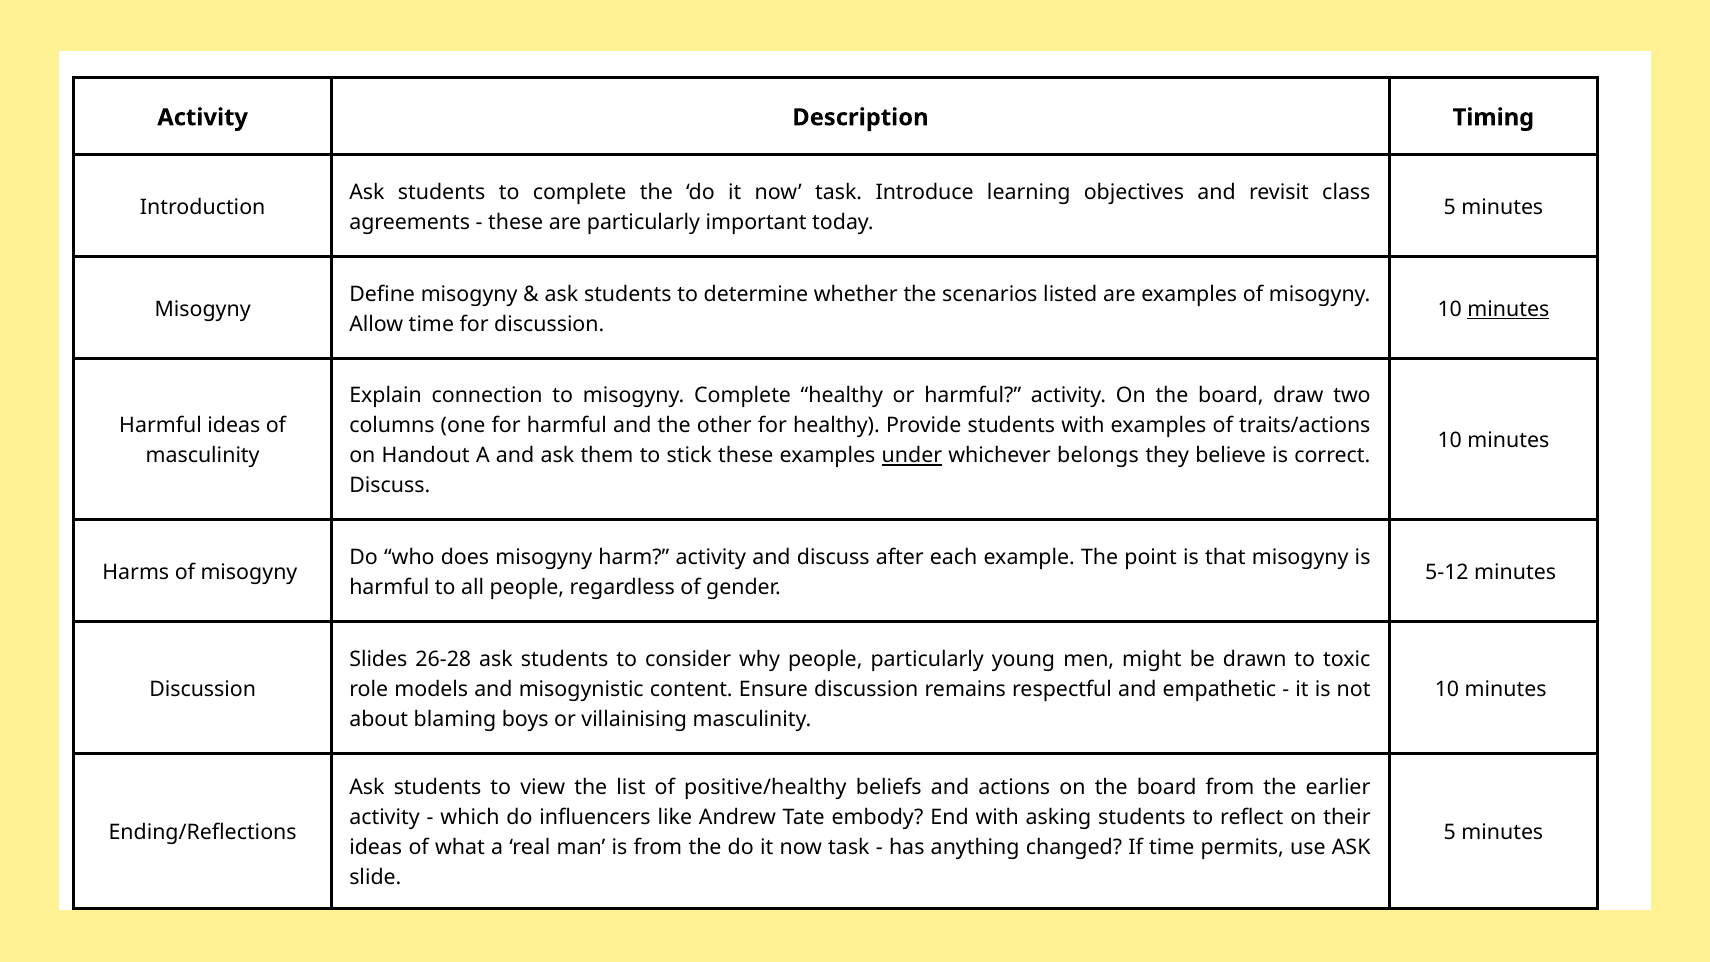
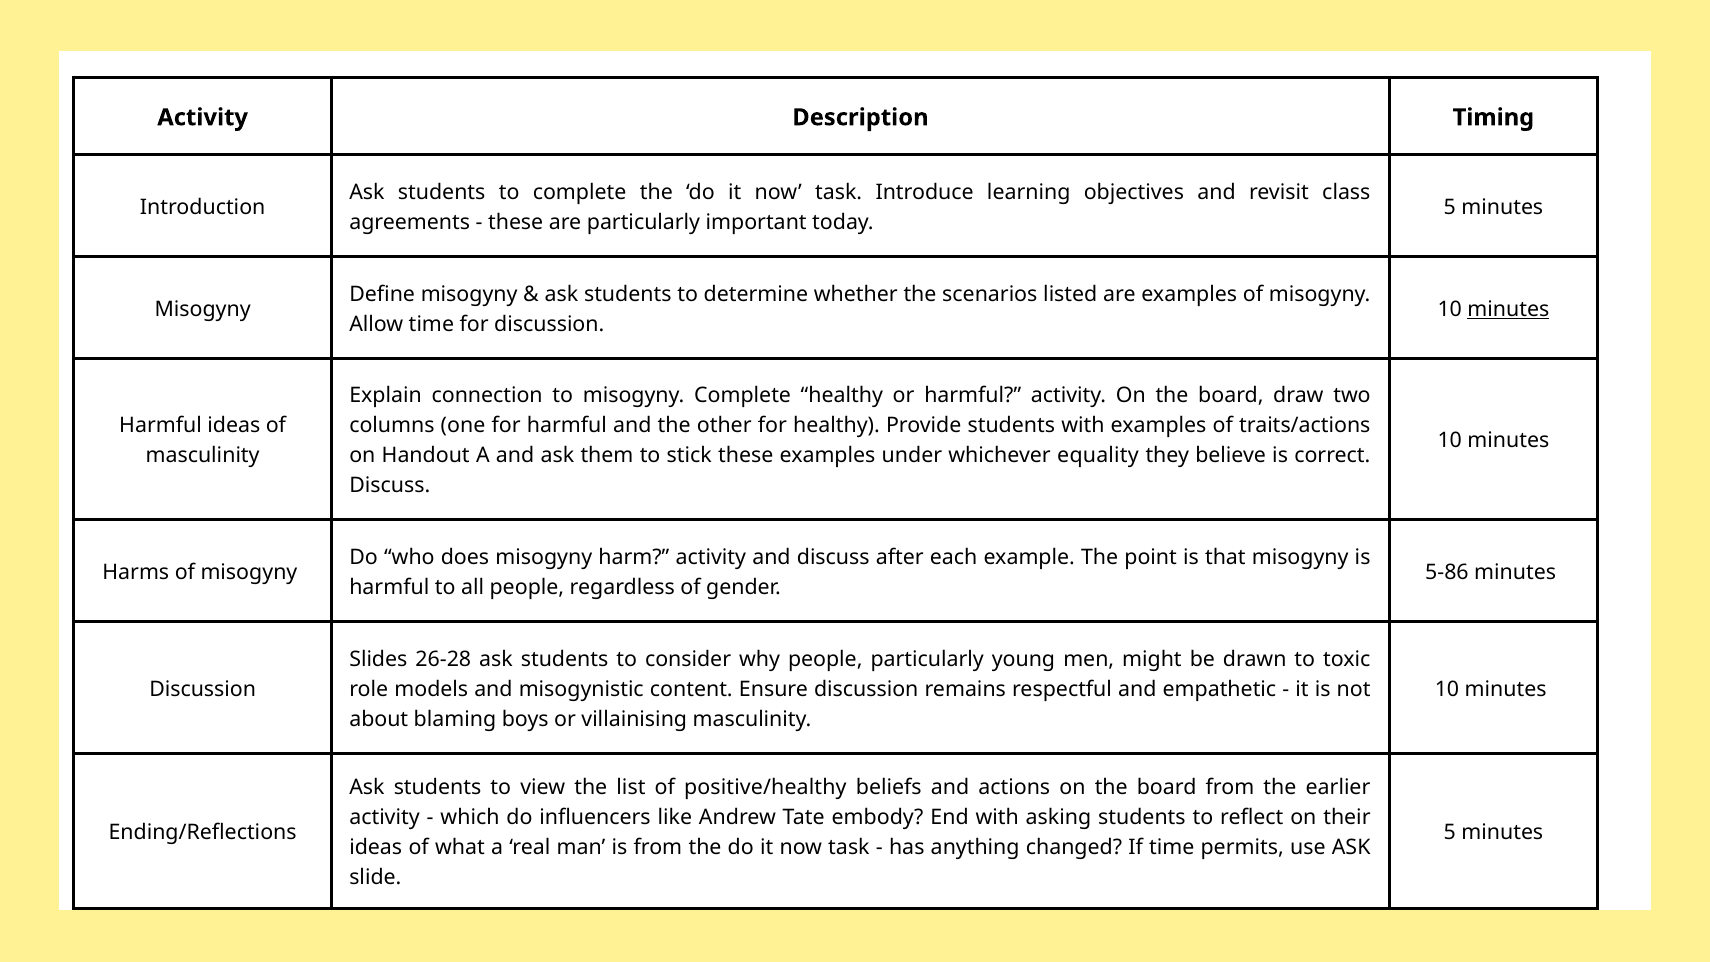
under underline: present -> none
belongs: belongs -> equality
5-12: 5-12 -> 5-86
